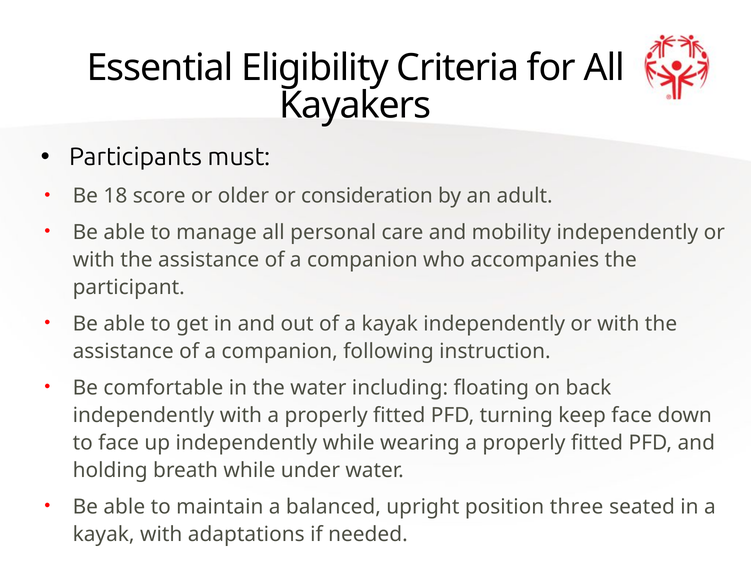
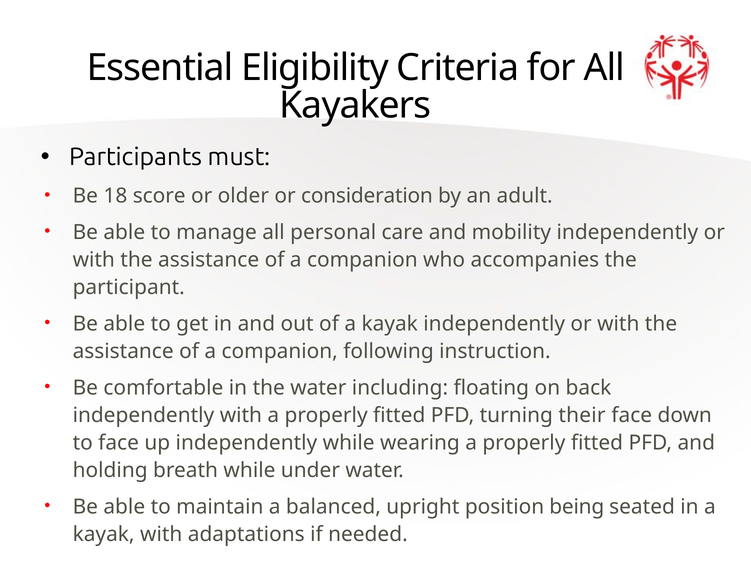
keep: keep -> their
three: three -> being
